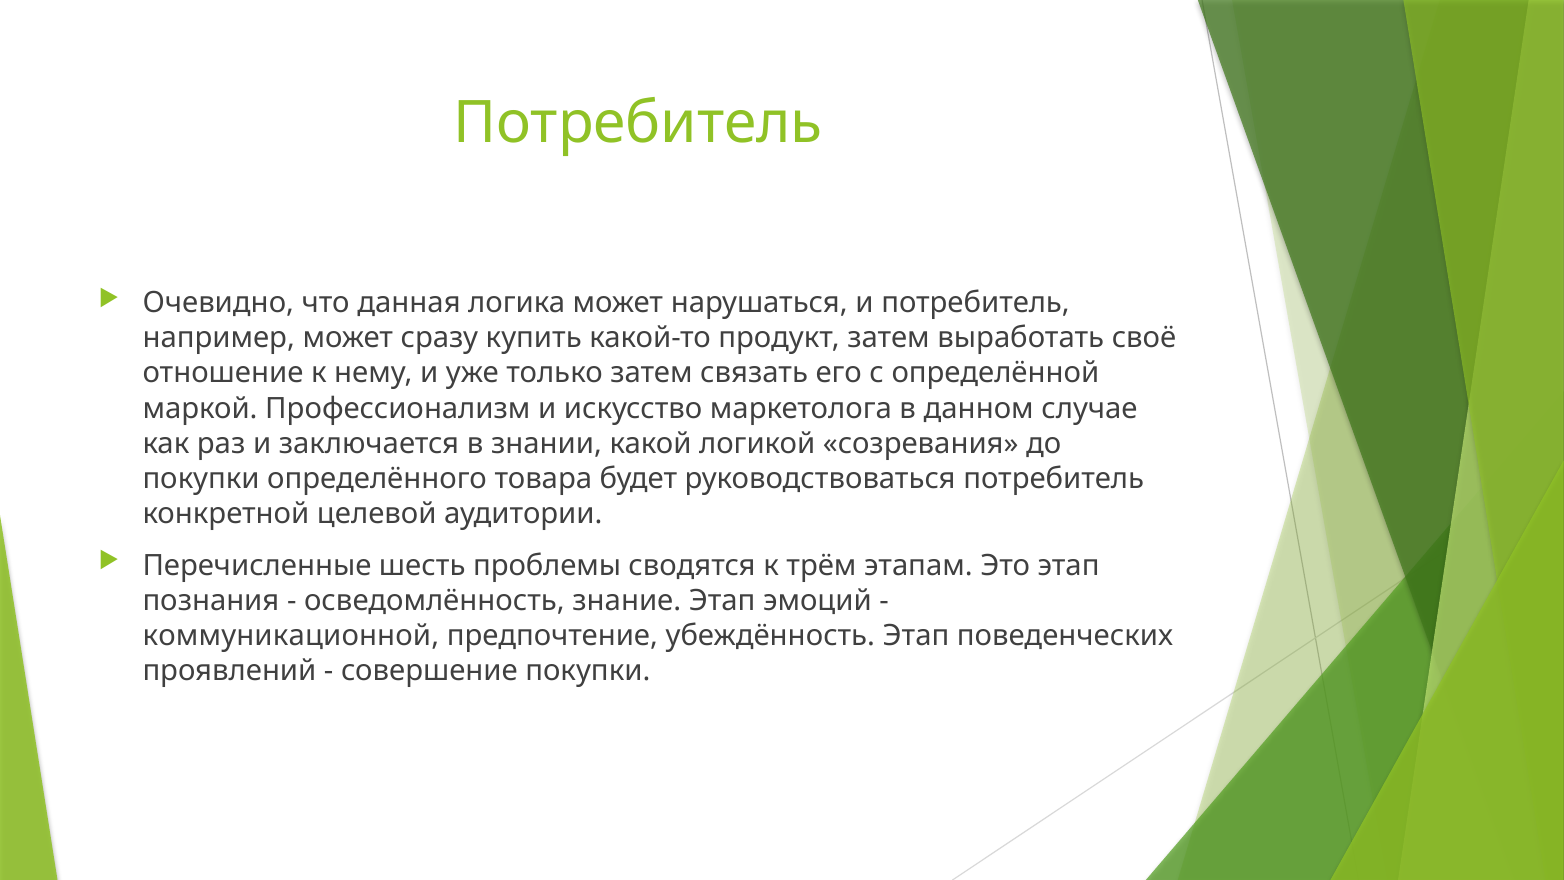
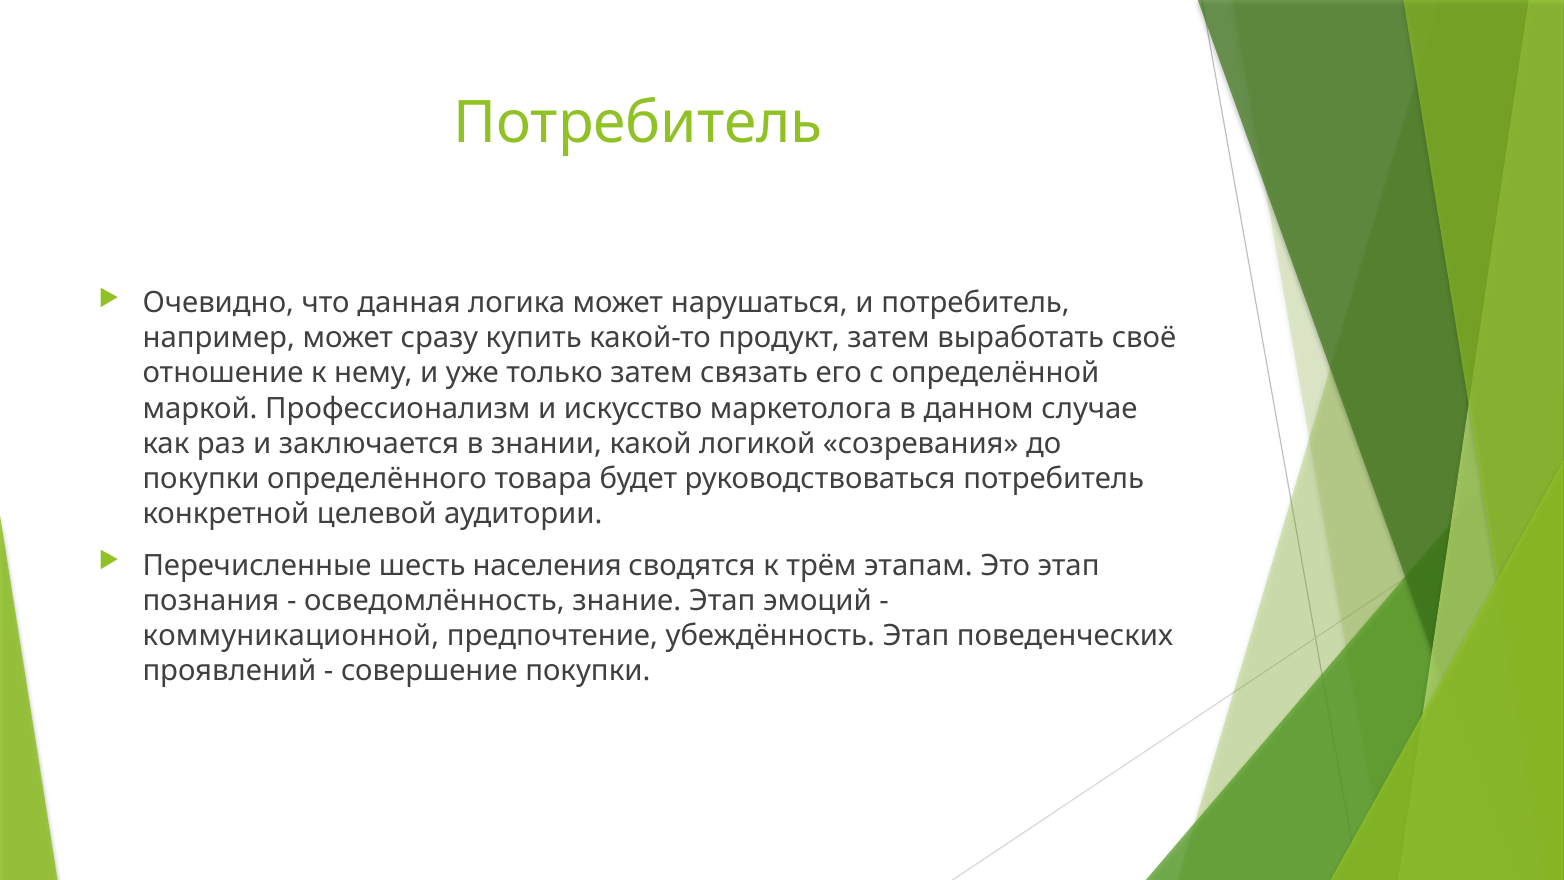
проблемы: проблемы -> населения
